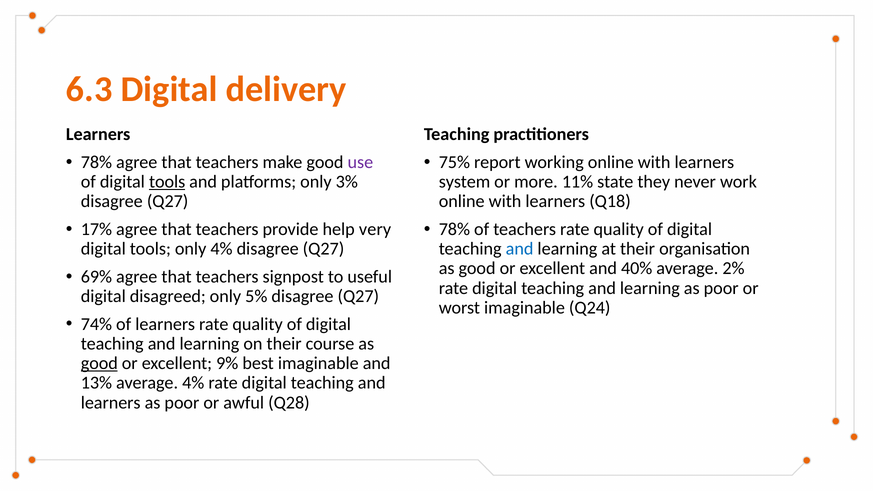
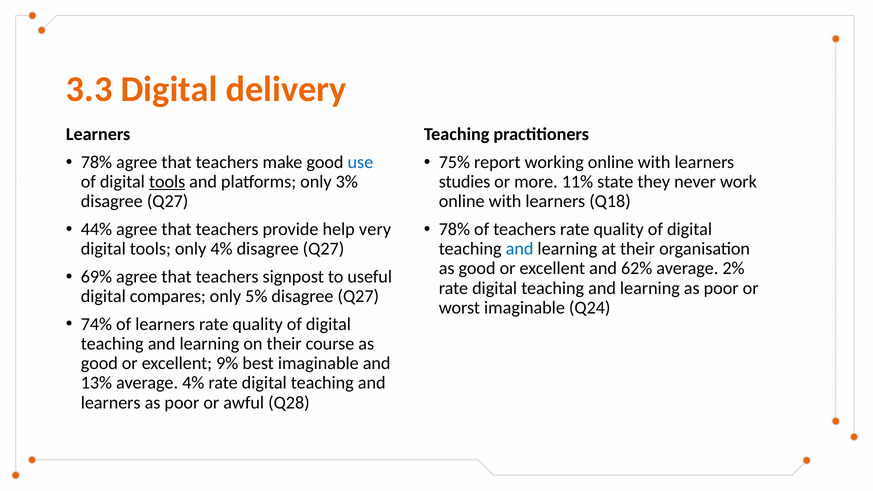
6.3: 6.3 -> 3.3
use colour: purple -> blue
system: system -> studies
17%: 17% -> 44%
40%: 40% -> 62%
disagreed: disagreed -> compares
good at (99, 363) underline: present -> none
